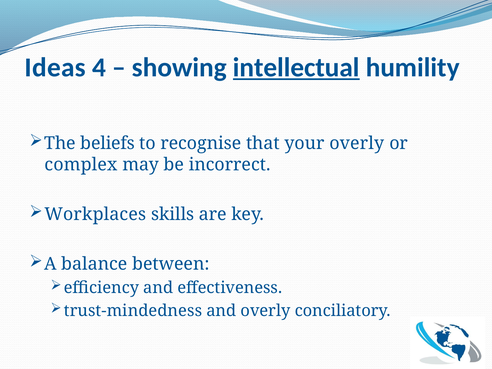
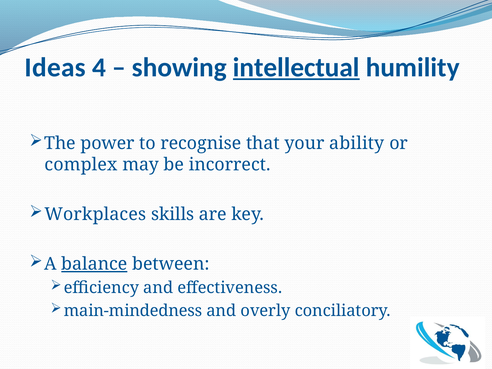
beliefs: beliefs -> power
your overly: overly -> ability
balance underline: none -> present
trust-mindedness: trust-mindedness -> main-mindedness
